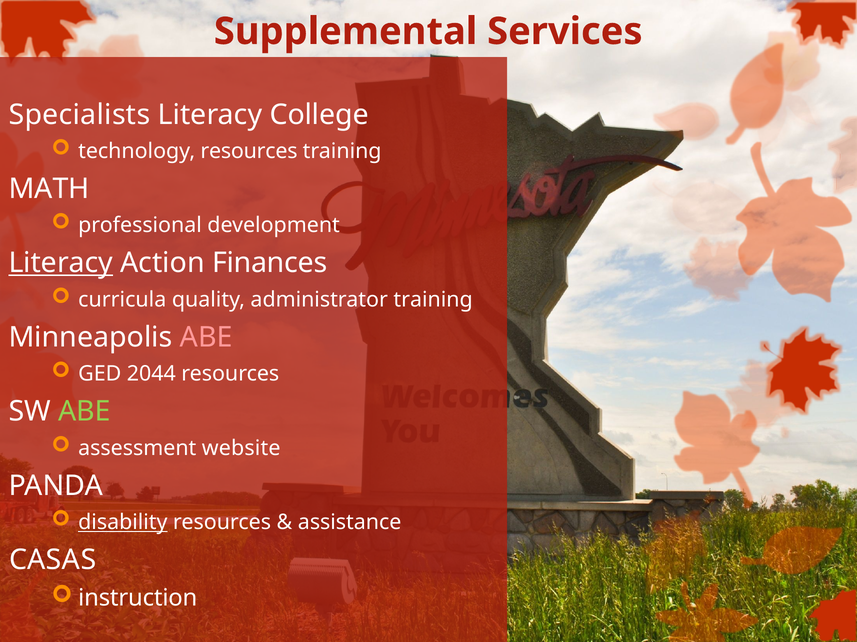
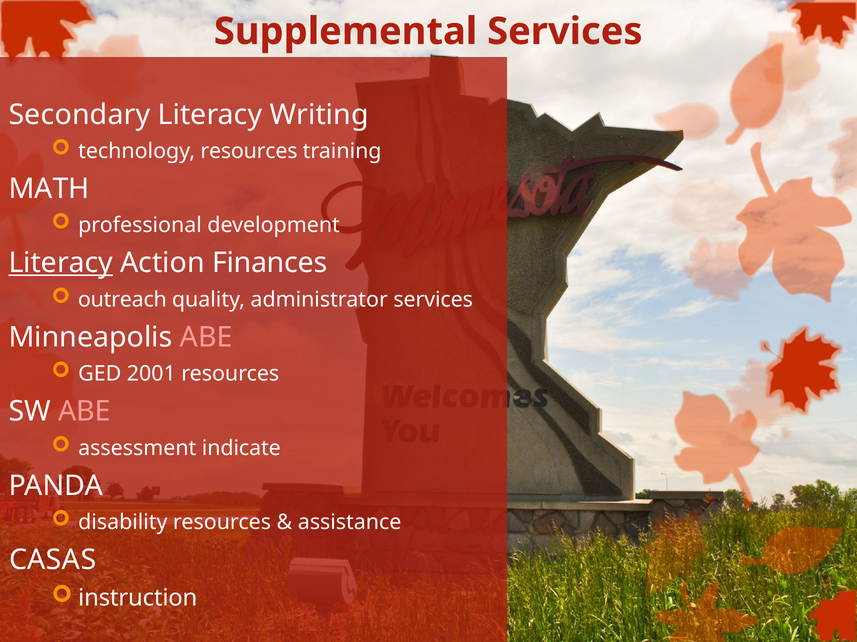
Specialists: Specialists -> Secondary
College: College -> Writing
curricula: curricula -> outreach
administrator training: training -> services
2044: 2044 -> 2001
ABE at (84, 412) colour: light green -> pink
website: website -> indicate
disability underline: present -> none
